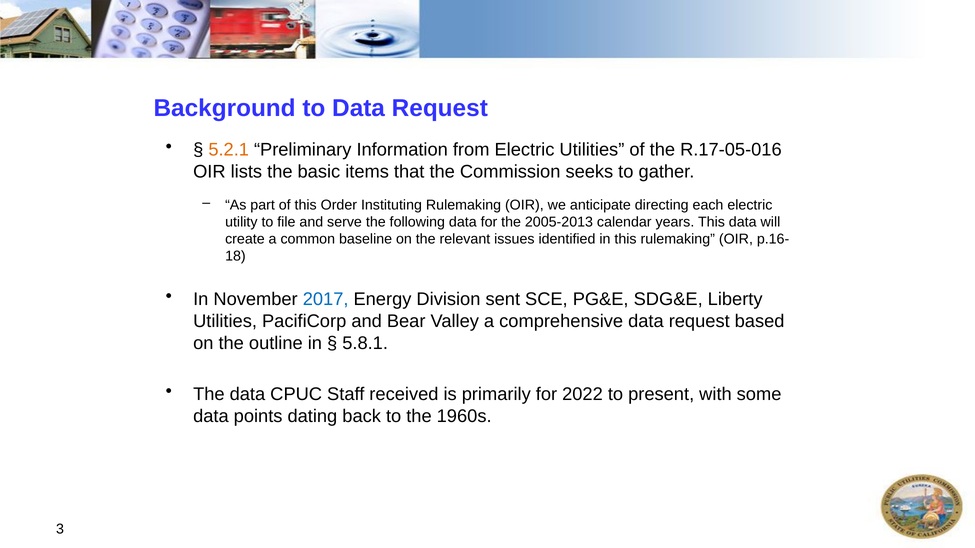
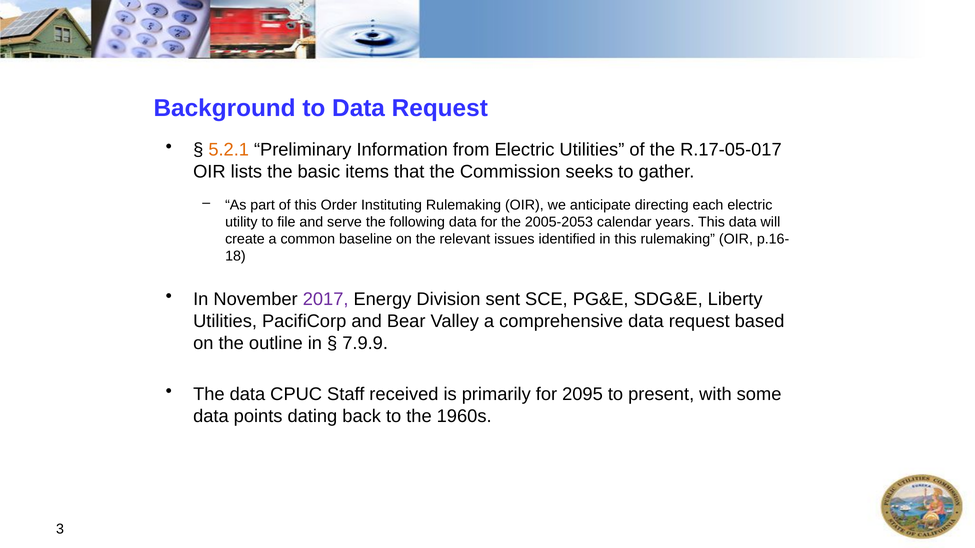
R.17-05-016: R.17-05-016 -> R.17-05-017
2005-2013: 2005-2013 -> 2005-2053
2017 colour: blue -> purple
5.8.1: 5.8.1 -> 7.9.9
2022: 2022 -> 2095
